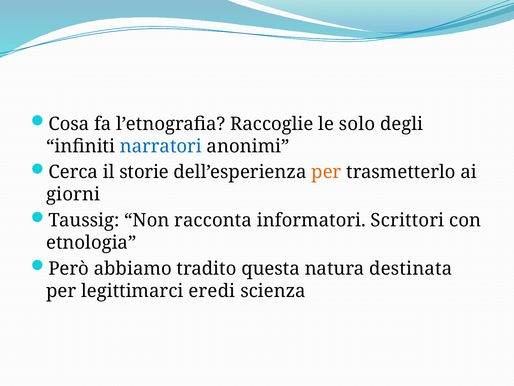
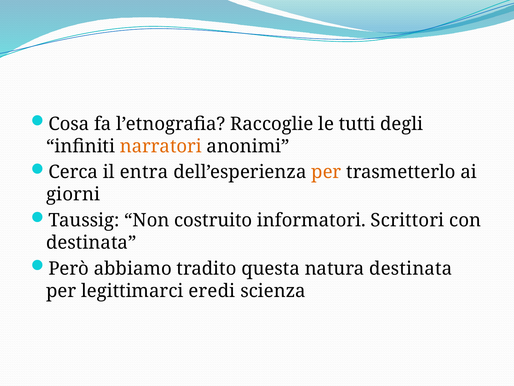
solo: solo -> tutti
narratori colour: blue -> orange
storie: storie -> entra
racconta: racconta -> costruito
etnologia at (91, 242): etnologia -> destinata
